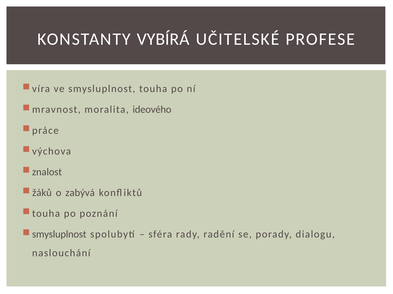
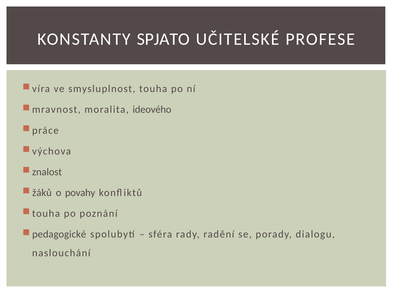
VYBÍRÁ: VYBÍRÁ -> SPJATO
zabývá: zabývá -> povahy
smysluplnost at (59, 235): smysluplnost -> pedagogické
